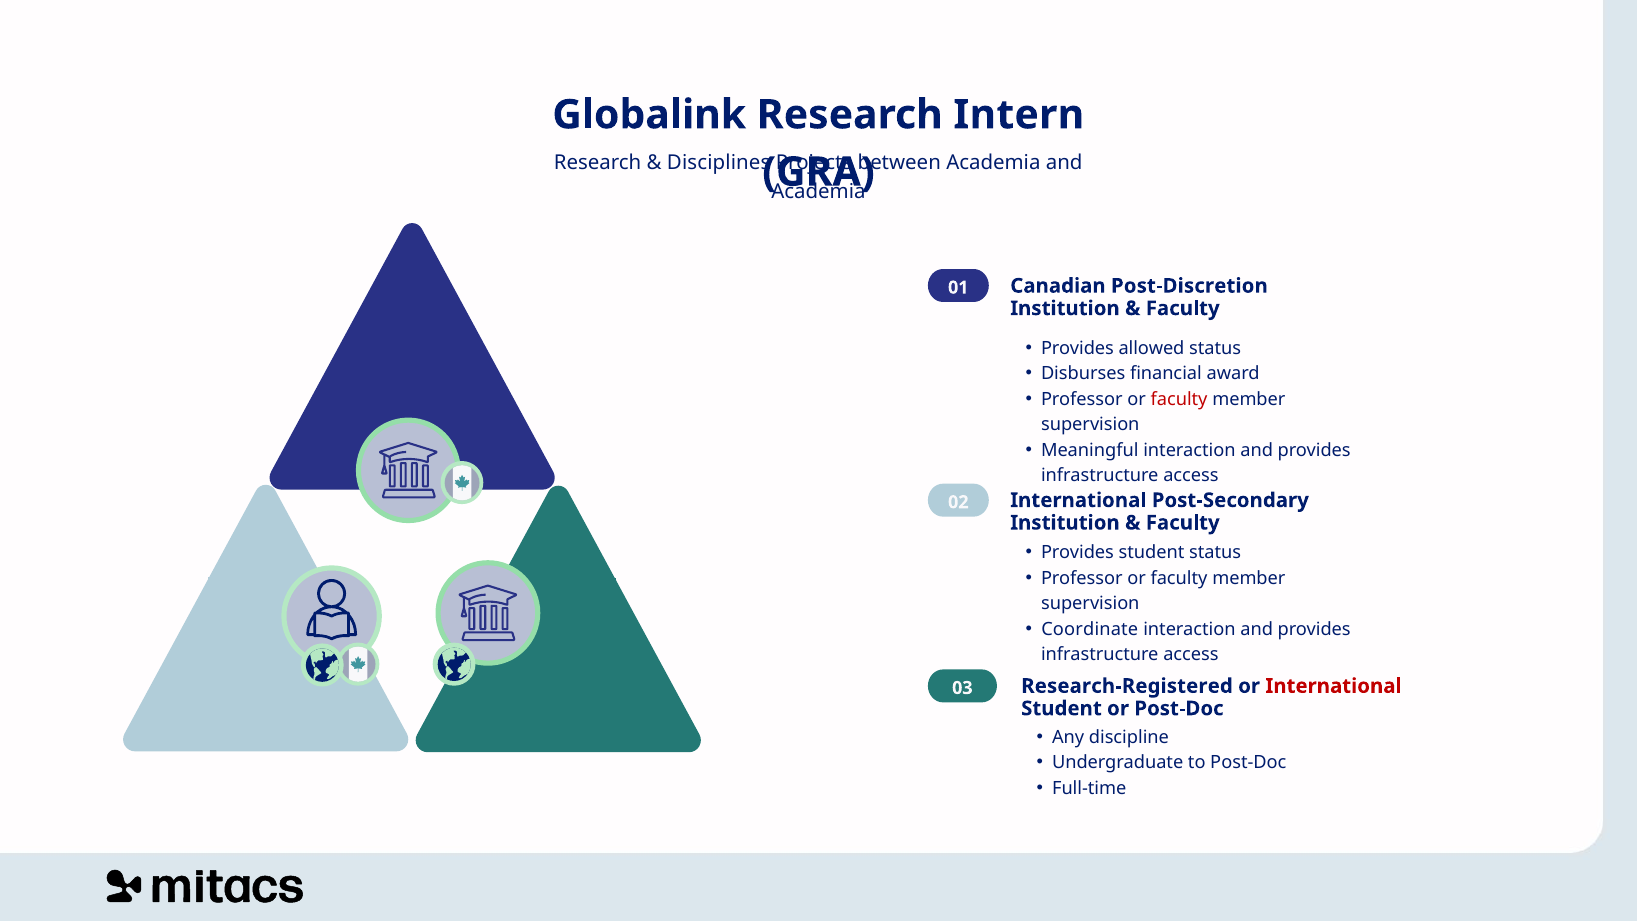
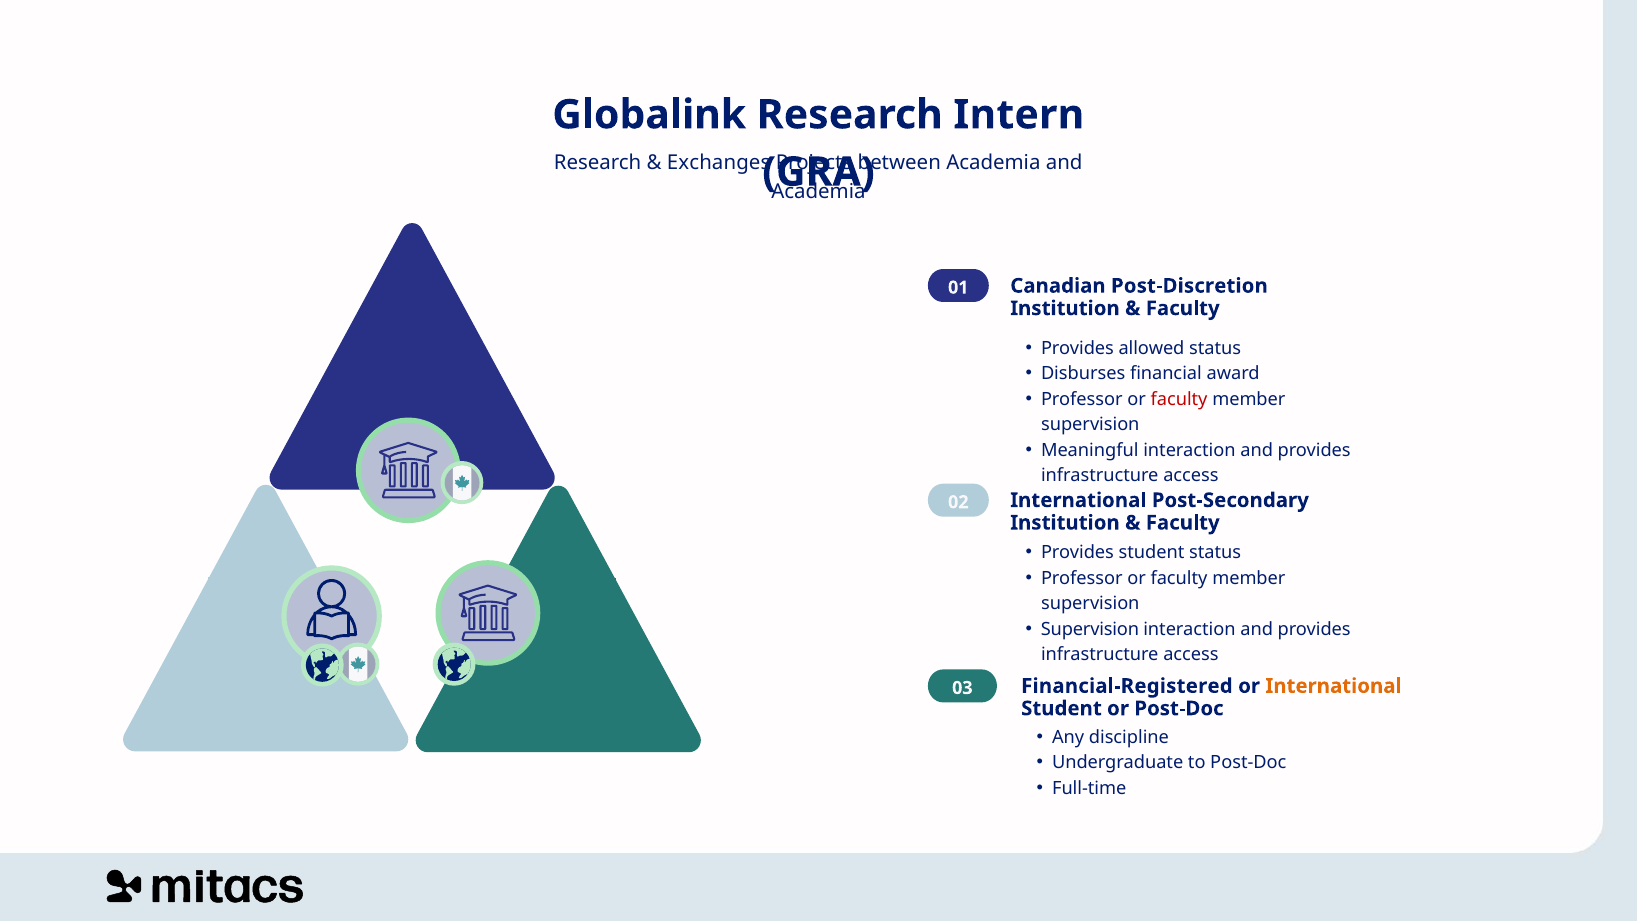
Disciplines: Disciplines -> Exchanges
Coordinate at (1090, 629): Coordinate -> Supervision
Research-Registered: Research-Registered -> Financial-Registered
International at (1333, 686) colour: red -> orange
